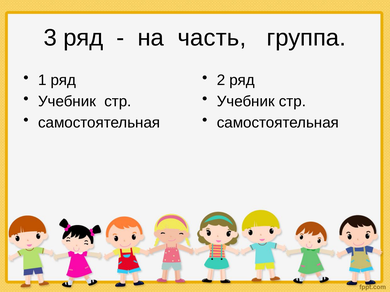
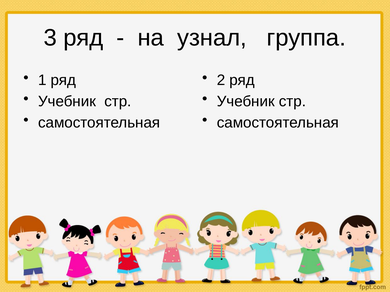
часть: часть -> узнал
